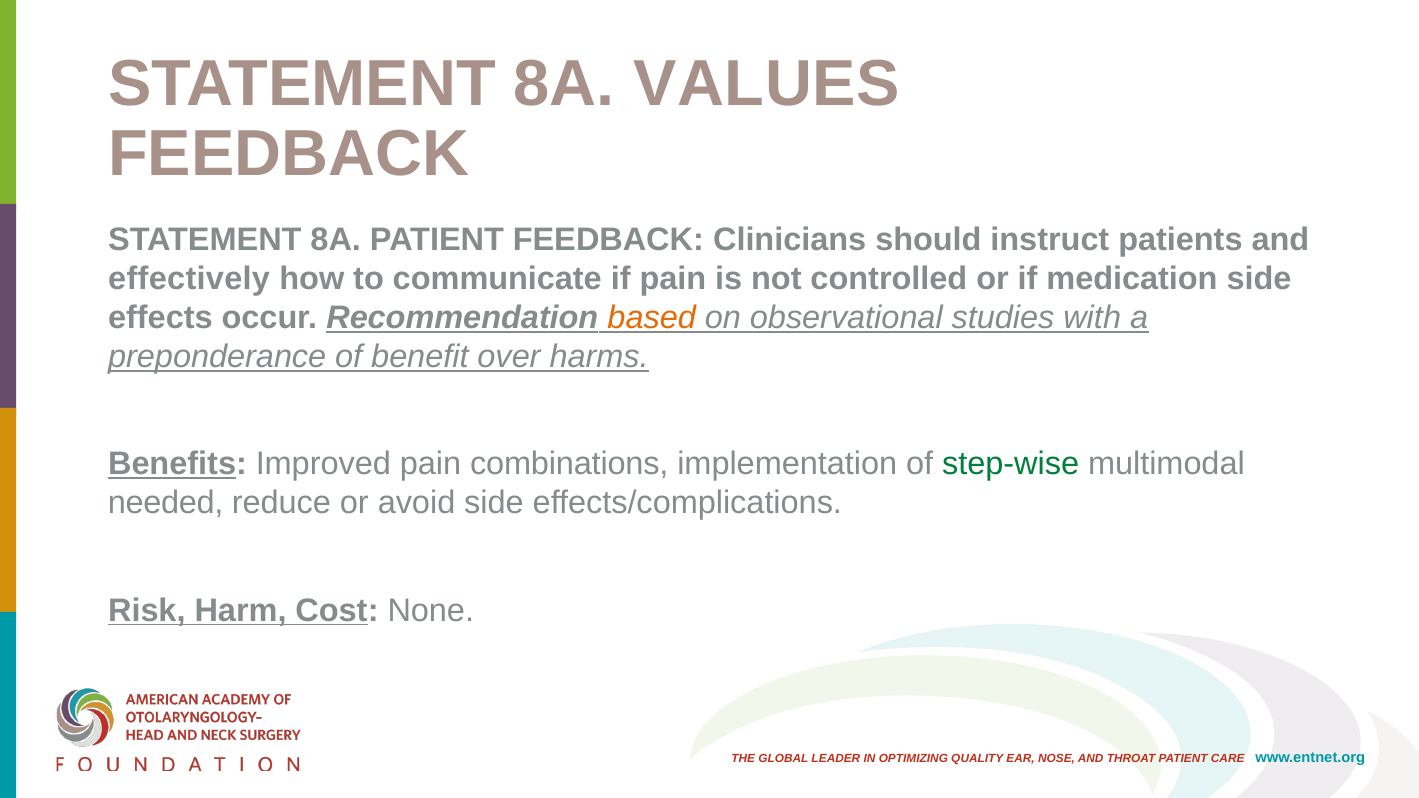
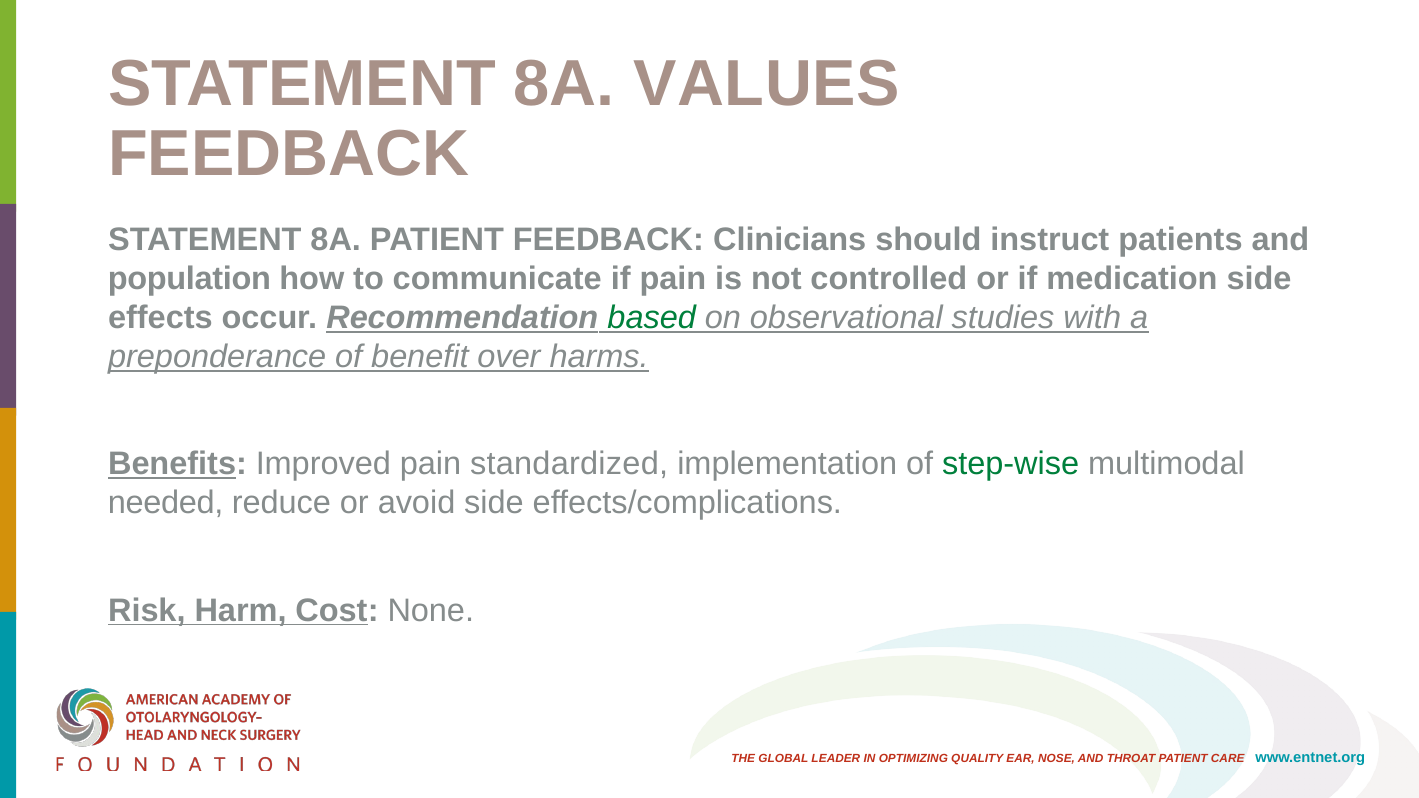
effectively: effectively -> population
based colour: orange -> green
combinations: combinations -> standardized
